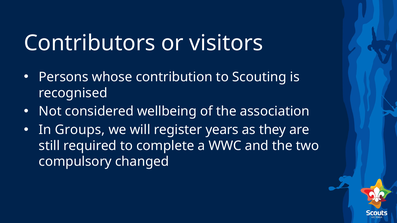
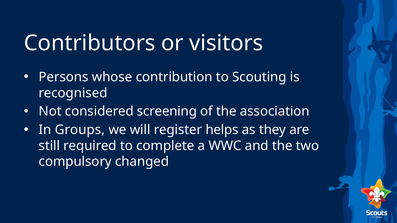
wellbeing: wellbeing -> screening
years: years -> helps
